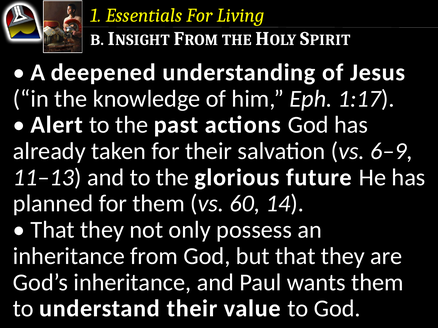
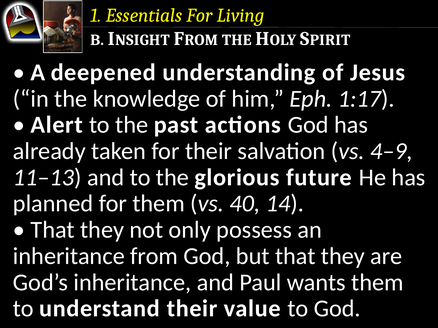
6–9: 6–9 -> 4–9
60: 60 -> 40
